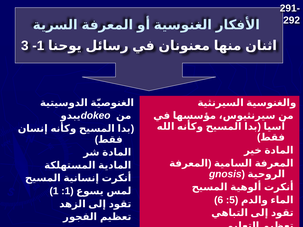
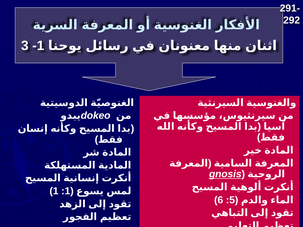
gnosis underline: none -> present
